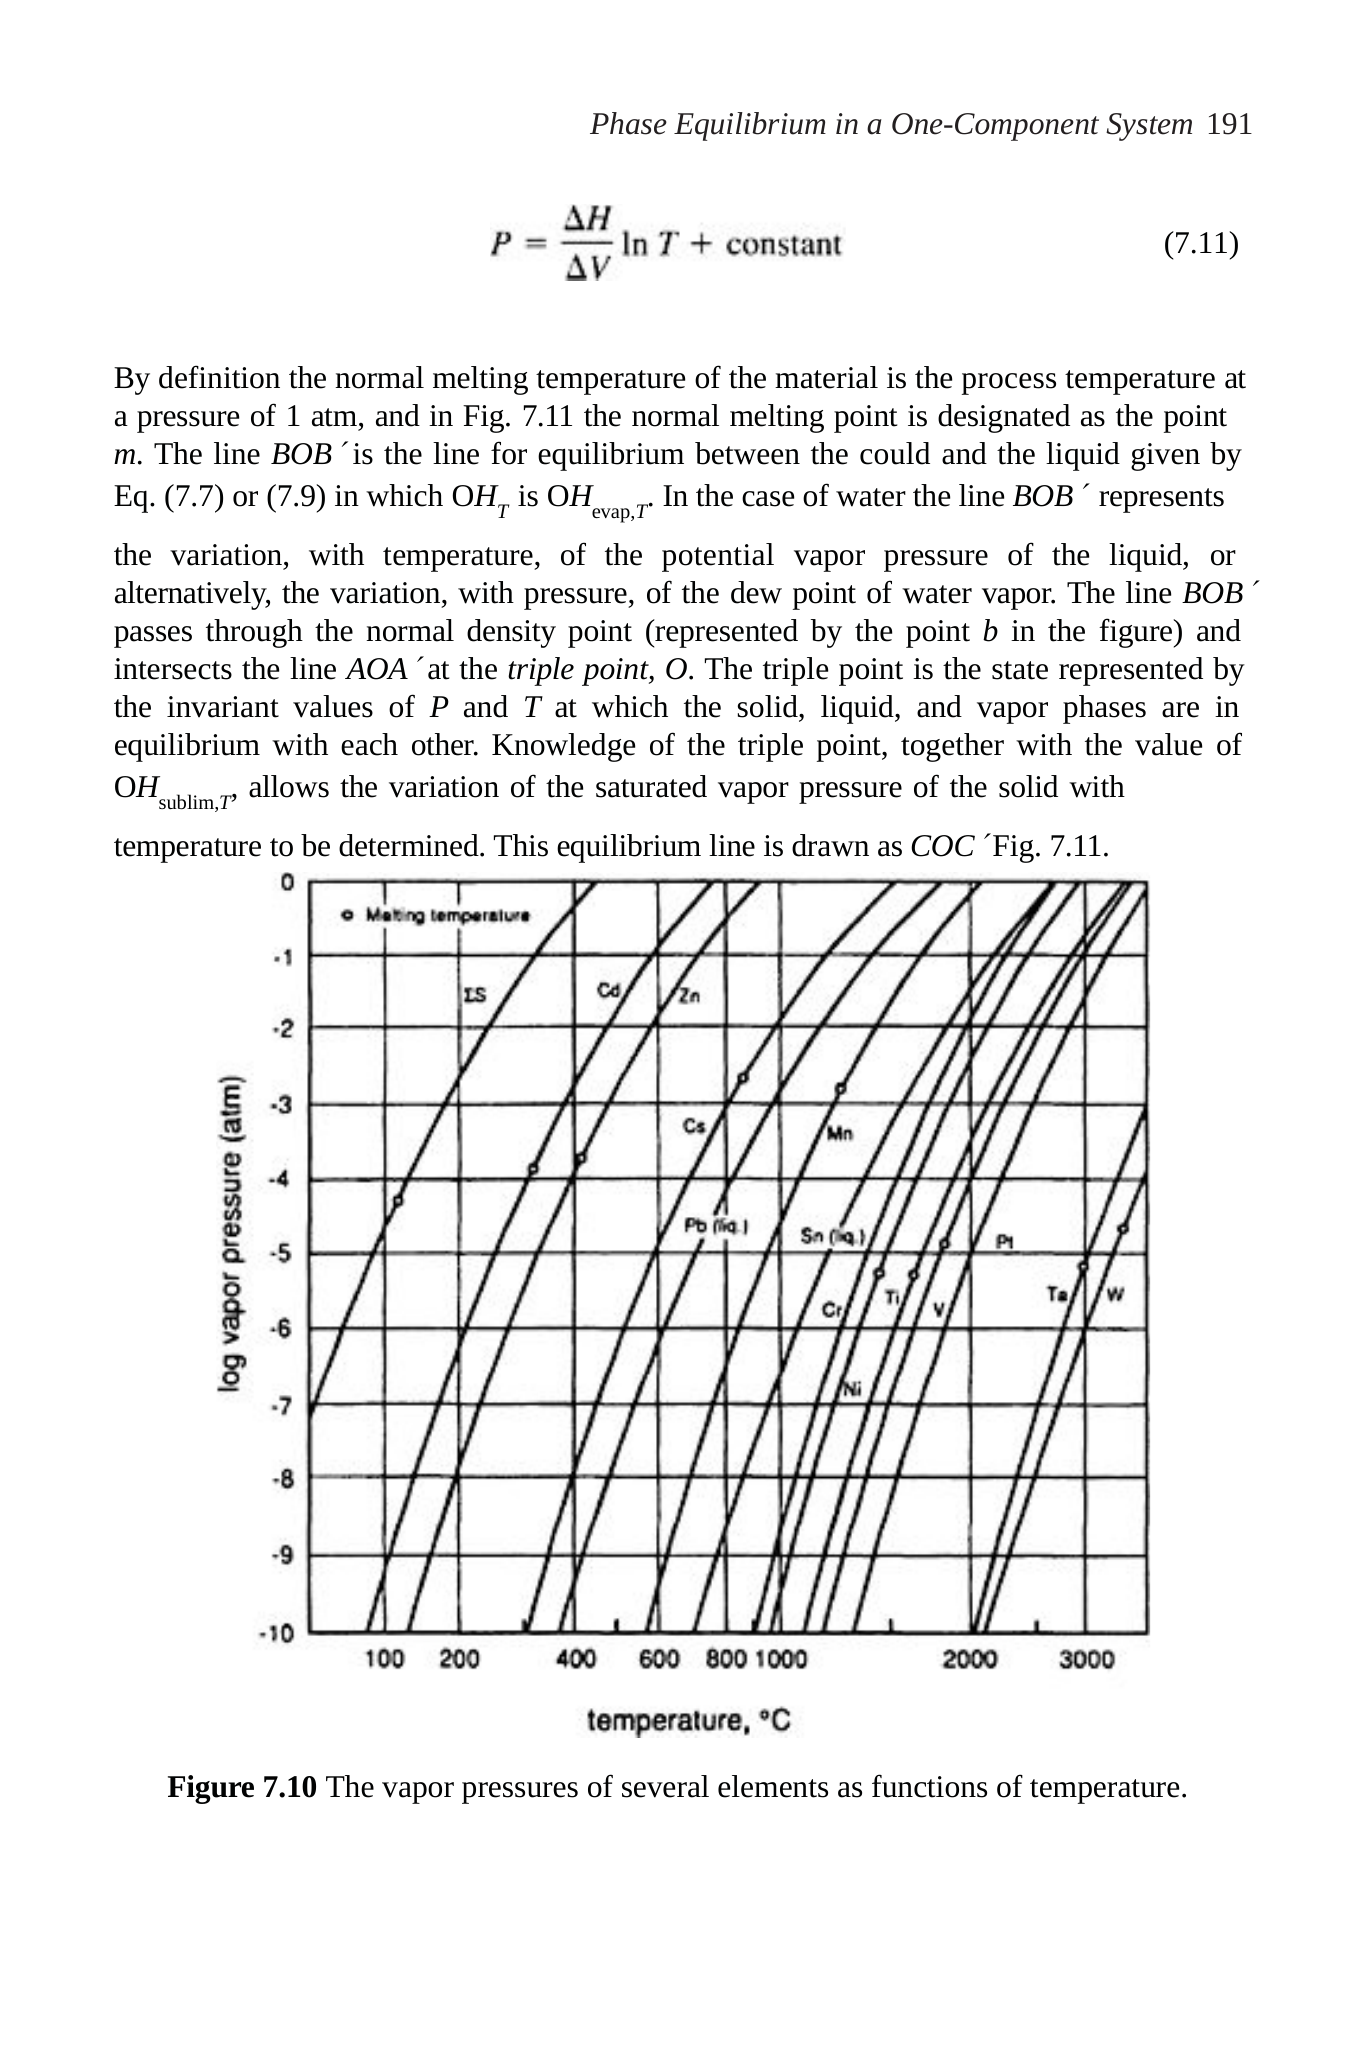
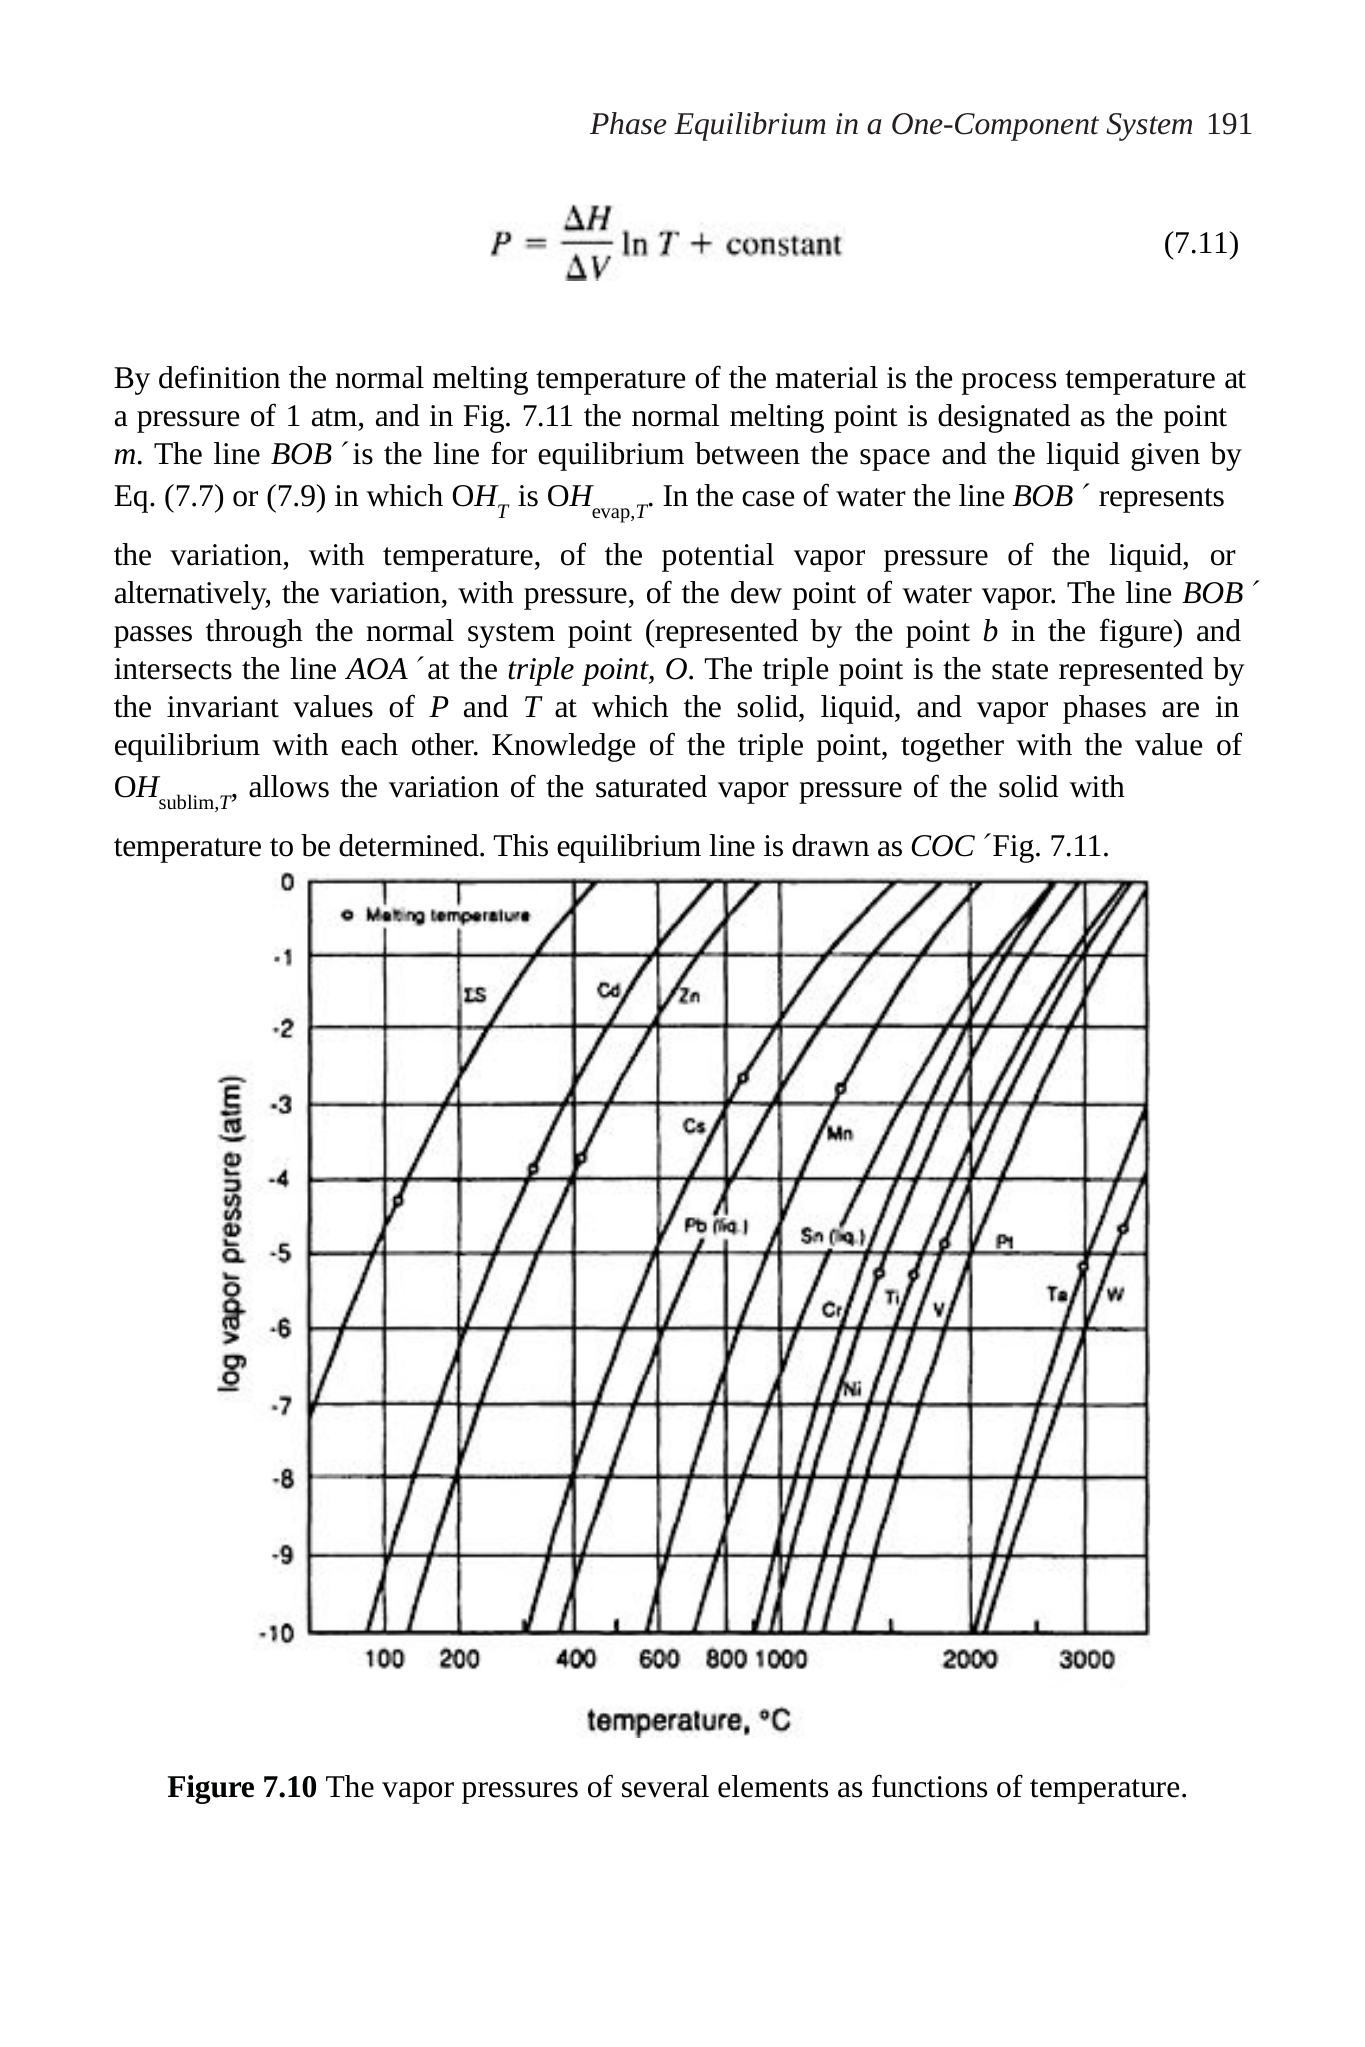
could: could -> space
normal density: density -> system
